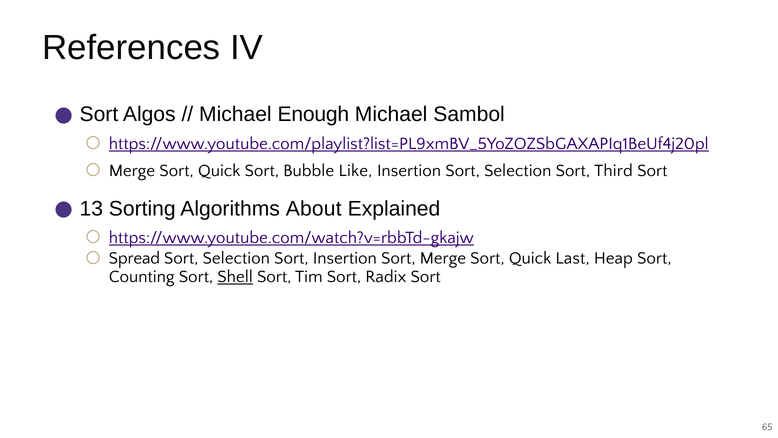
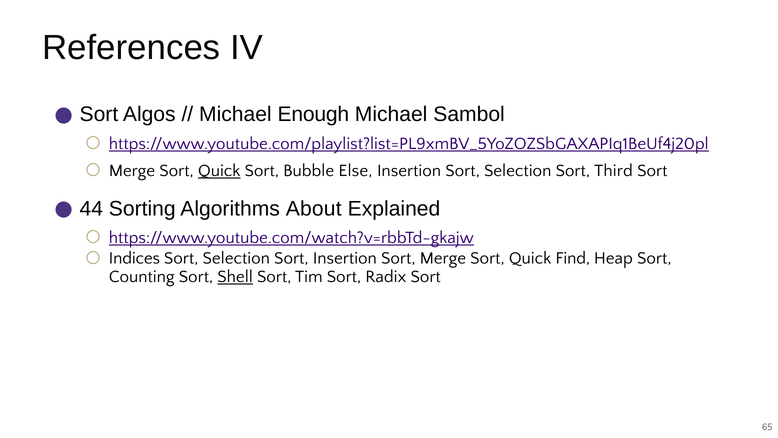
Quick at (219, 170) underline: none -> present
Like: Like -> Else
13: 13 -> 44
Spread: Spread -> Indices
Last: Last -> Find
